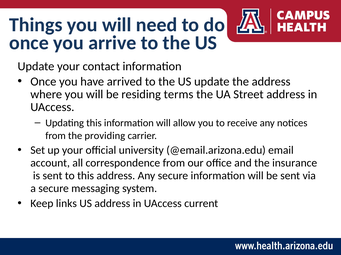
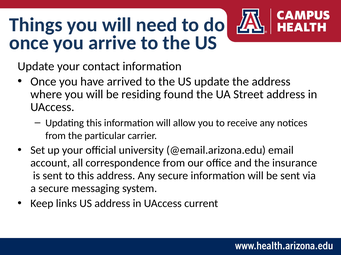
terms: terms -> found
providing: providing -> particular
